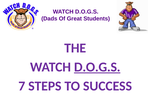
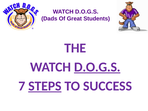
STEPS underline: none -> present
